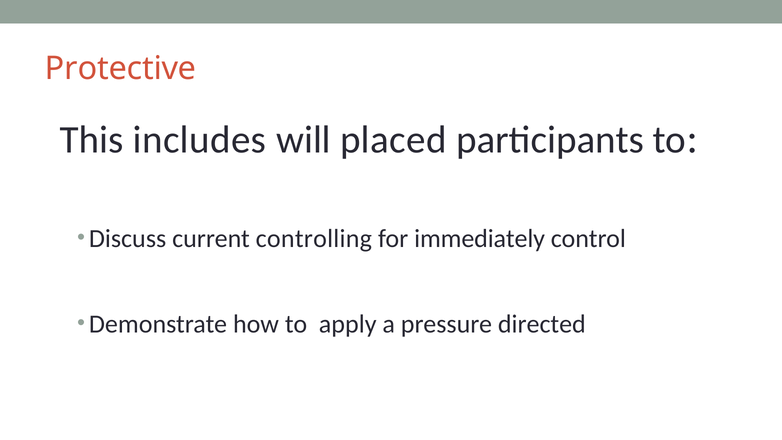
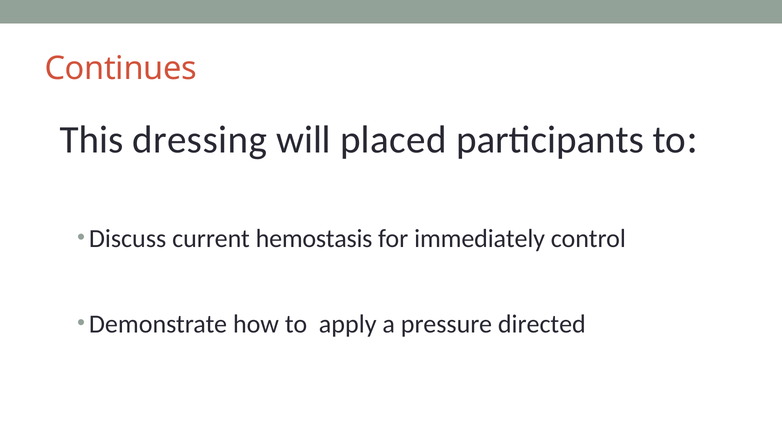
Protective: Protective -> Continues
includes: includes -> dressing
controlling: controlling -> hemostasis
